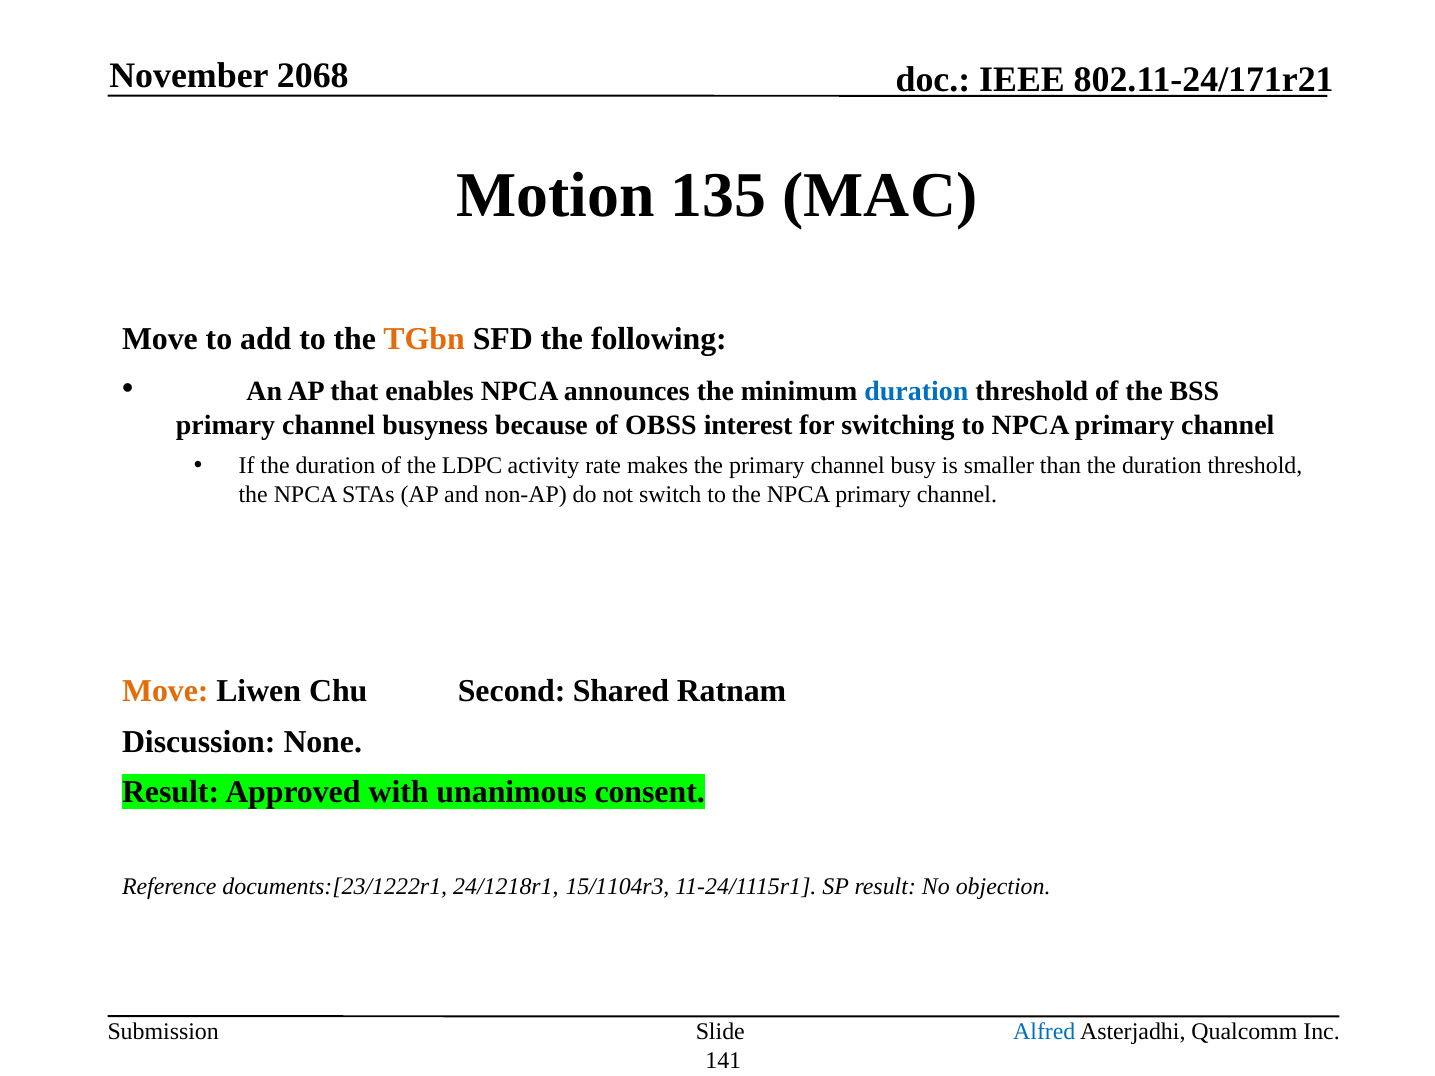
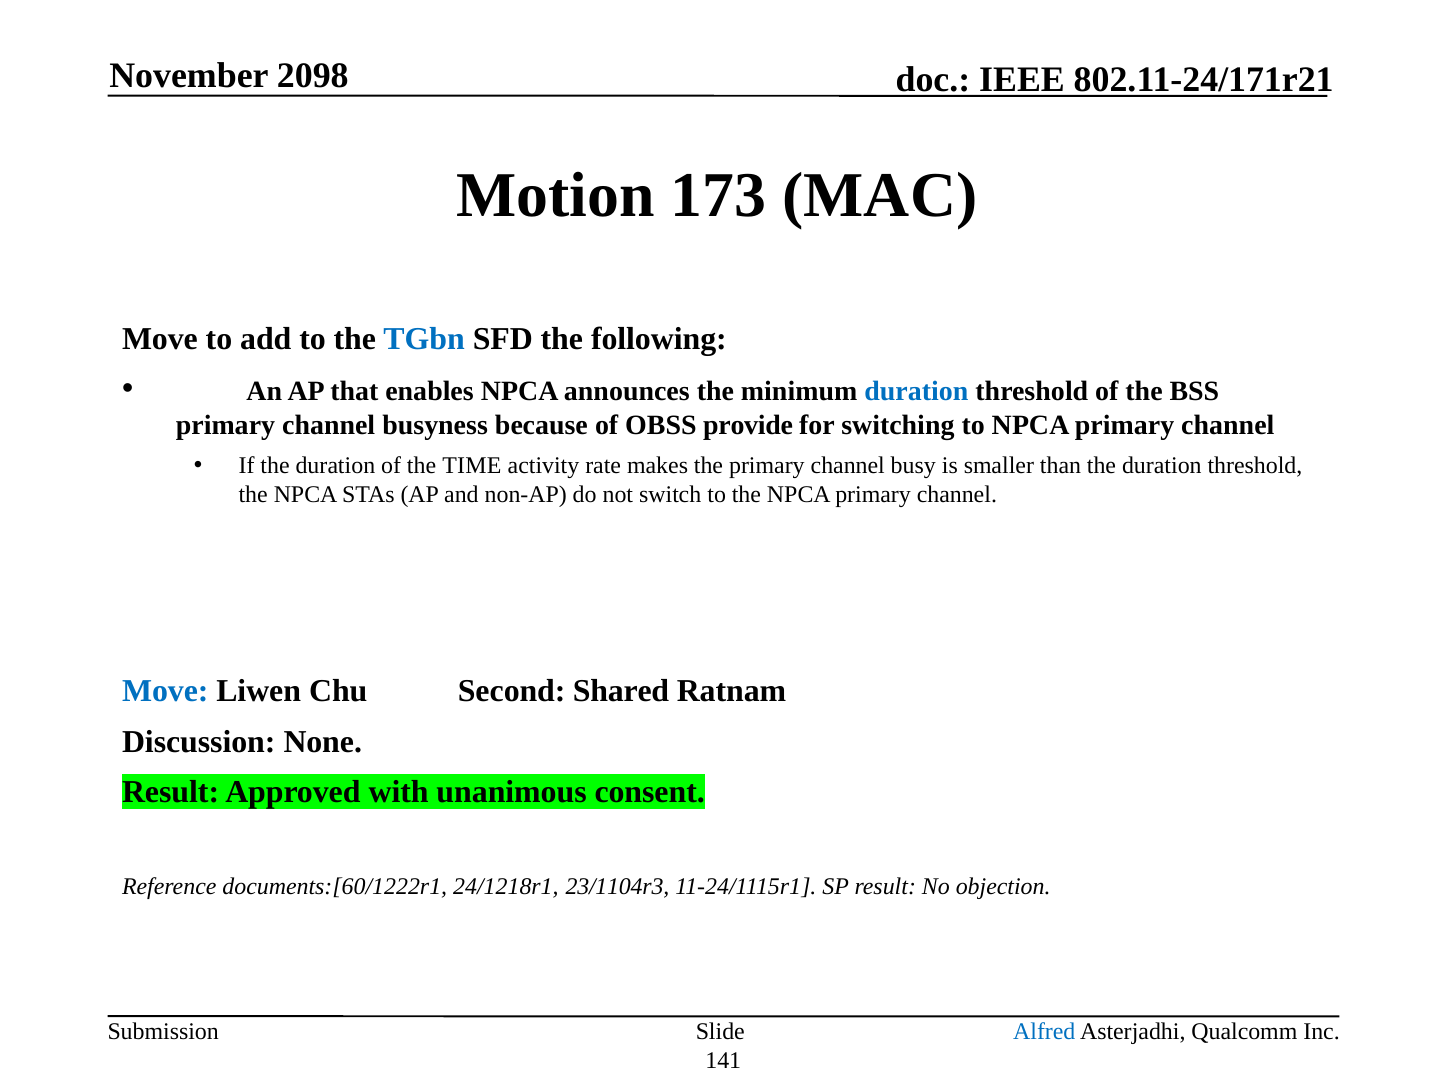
2068: 2068 -> 2098
135: 135 -> 173
TGbn colour: orange -> blue
interest: interest -> provide
LDPC: LDPC -> TIME
Move at (165, 691) colour: orange -> blue
documents:[23/1222r1: documents:[23/1222r1 -> documents:[60/1222r1
15/1104r3: 15/1104r3 -> 23/1104r3
